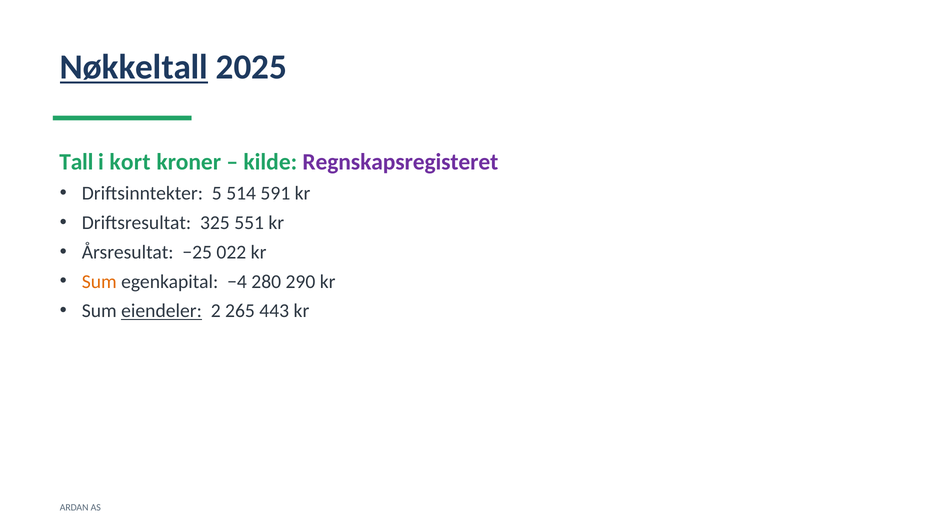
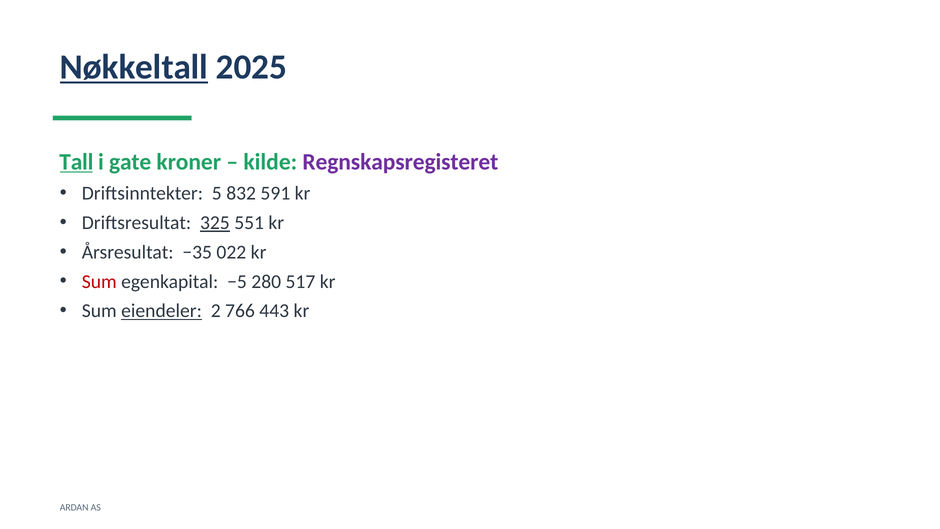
Tall underline: none -> present
kort: kort -> gate
514: 514 -> 832
325 underline: none -> present
−25: −25 -> −35
Sum at (99, 281) colour: orange -> red
−4: −4 -> −5
290: 290 -> 517
265: 265 -> 766
